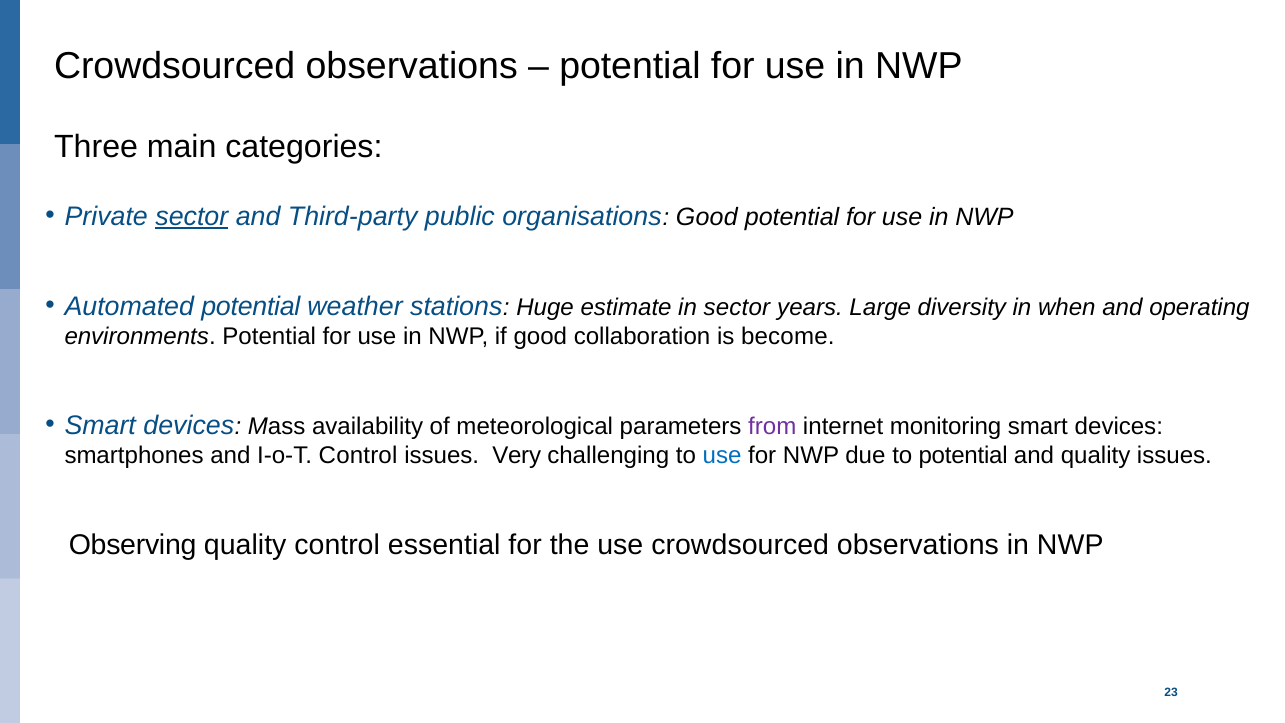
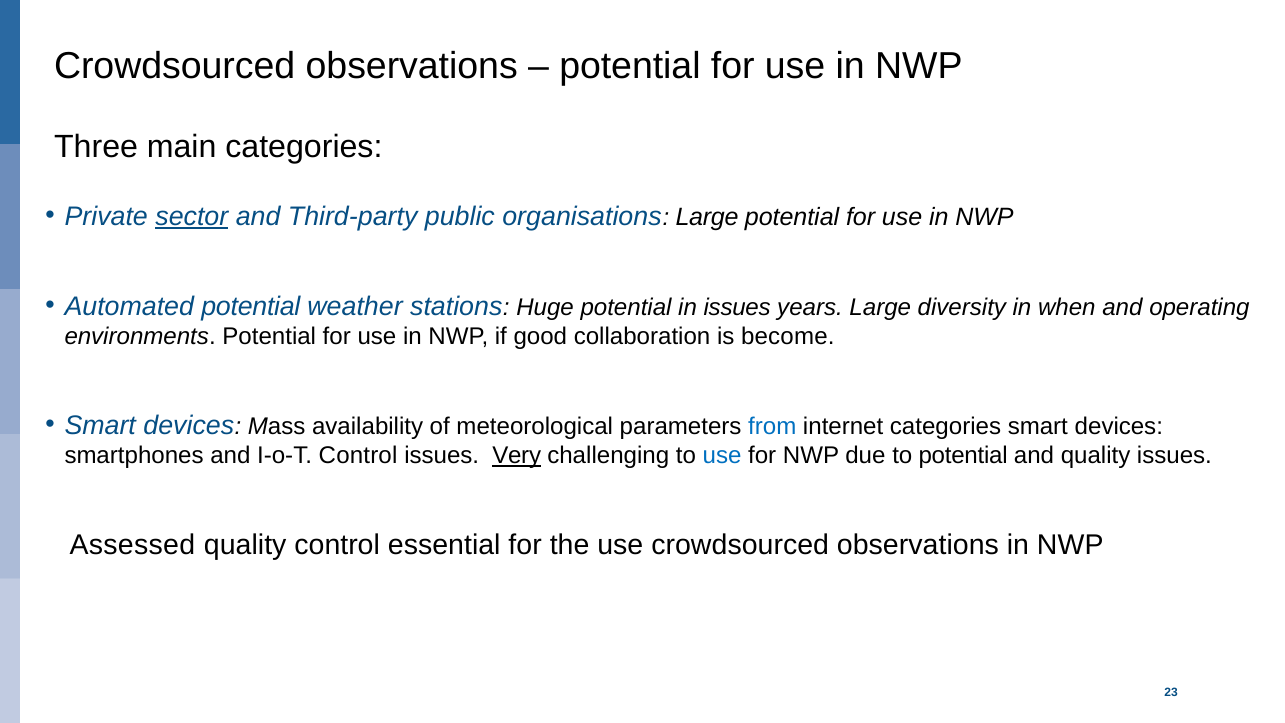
organisations Good: Good -> Large
Huge estimate: estimate -> potential
in sector: sector -> issues
from colour: purple -> blue
internet monitoring: monitoring -> categories
Very underline: none -> present
Observing: Observing -> Assessed
